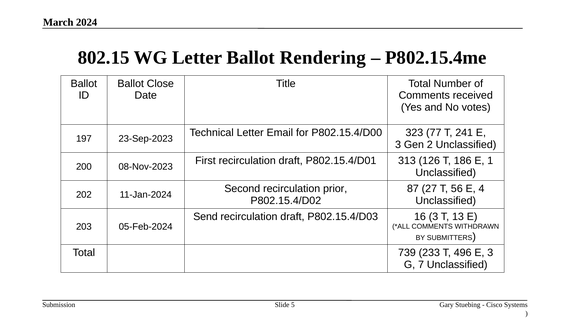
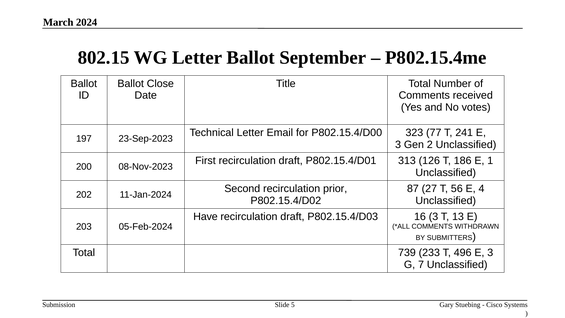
Rendering: Rendering -> September
Send: Send -> Have
